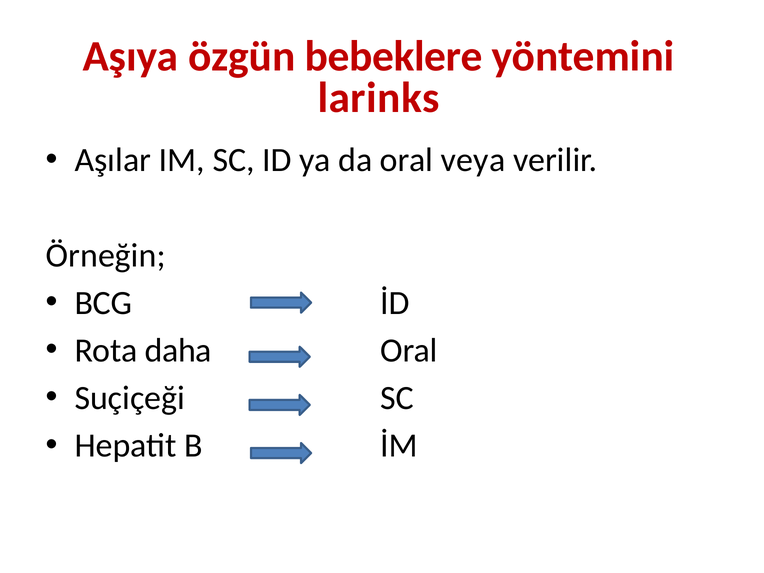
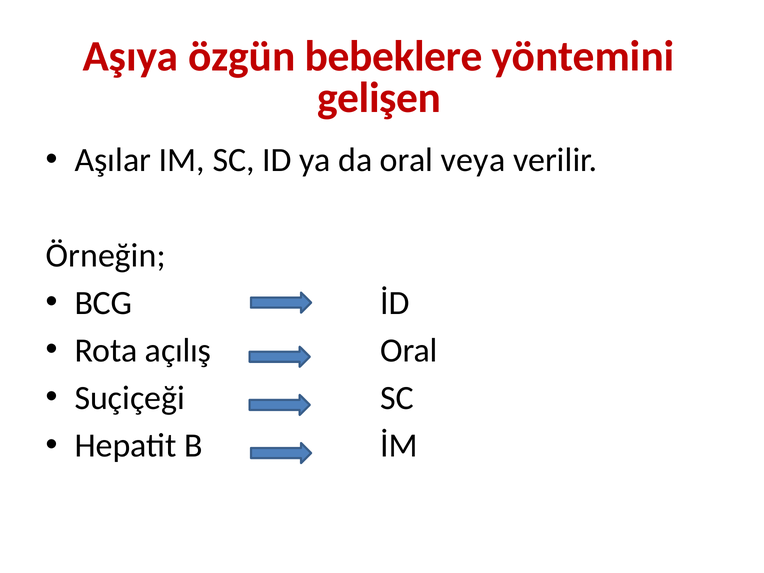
larinks: larinks -> gelişen
daha: daha -> açılış
